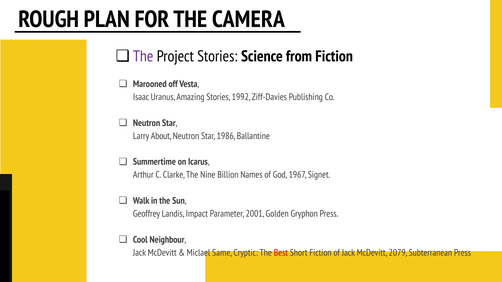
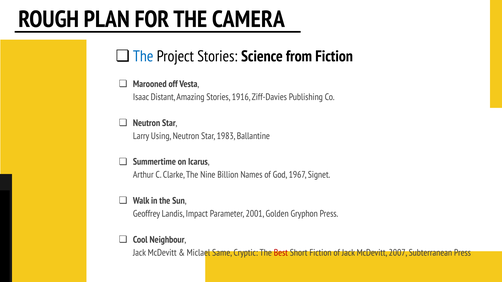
The at (143, 57) colour: purple -> blue
Uranus: Uranus -> Distant
1992: 1992 -> 1916
About: About -> Using
1986: 1986 -> 1983
2079: 2079 -> 2007
